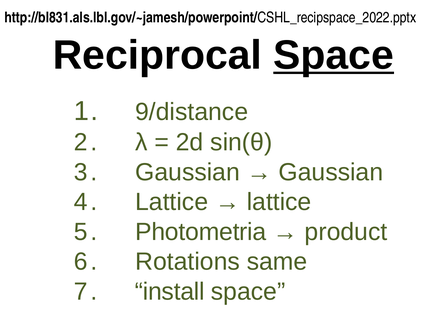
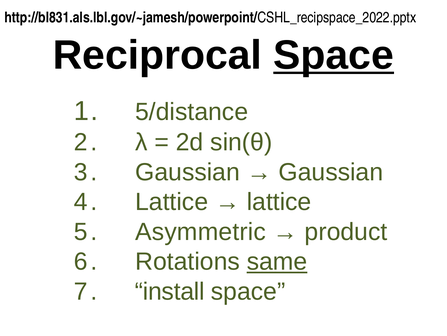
9/distance: 9/distance -> 5/distance
Photometria: Photometria -> Asymmetric
same underline: none -> present
